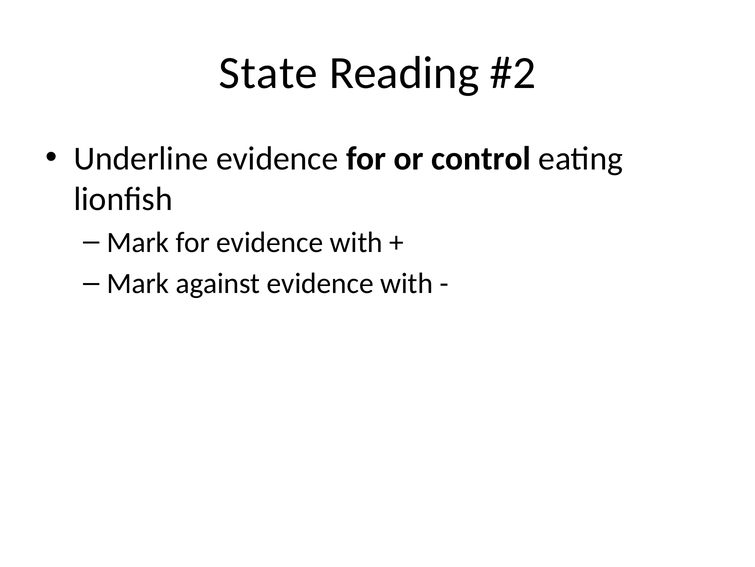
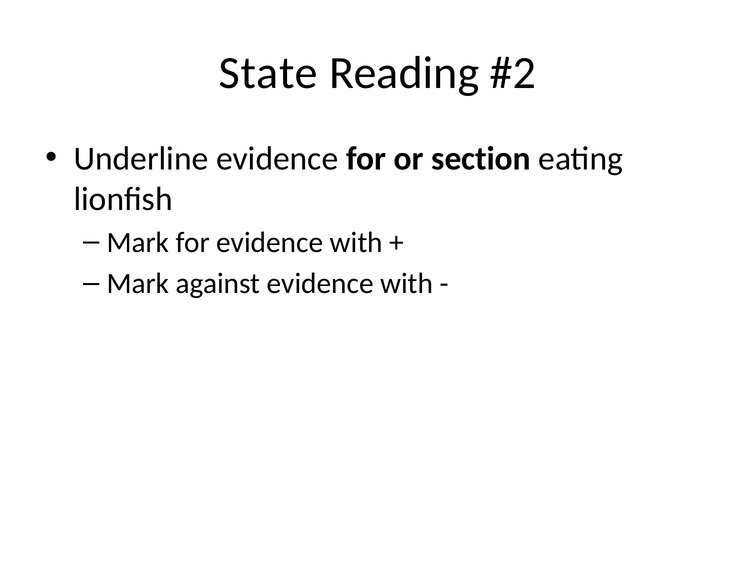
control: control -> section
